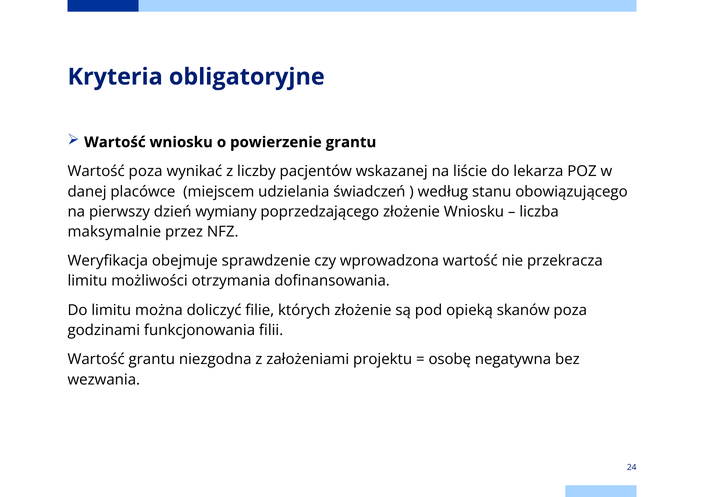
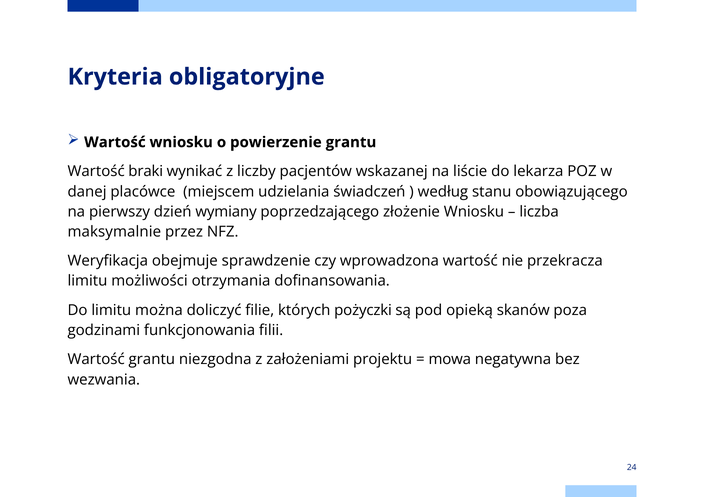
Wartość poza: poza -> braki
których złożenie: złożenie -> pożyczki
osobę: osobę -> mowa
